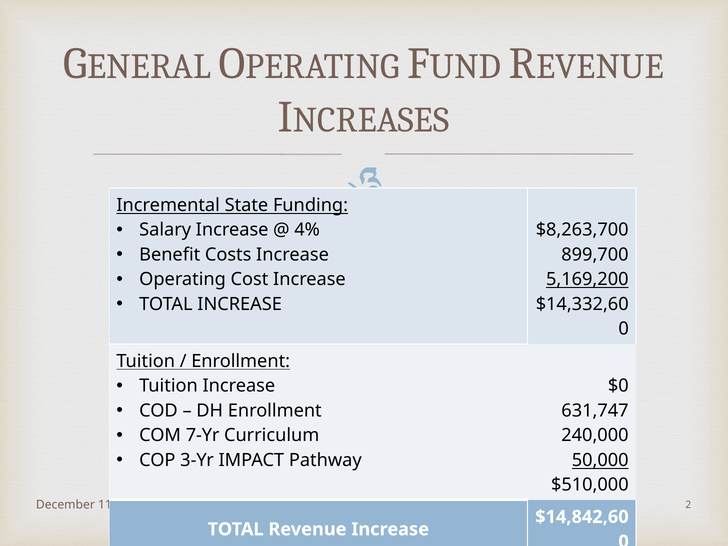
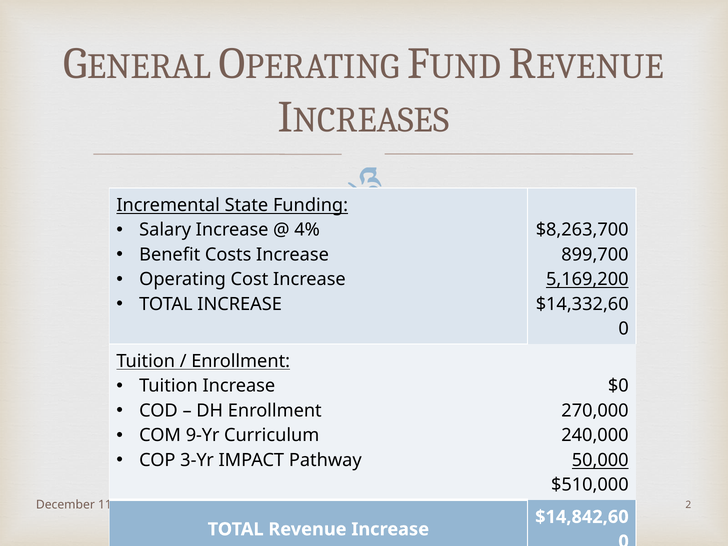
631,747: 631,747 -> 270,000
7-Yr: 7-Yr -> 9-Yr
